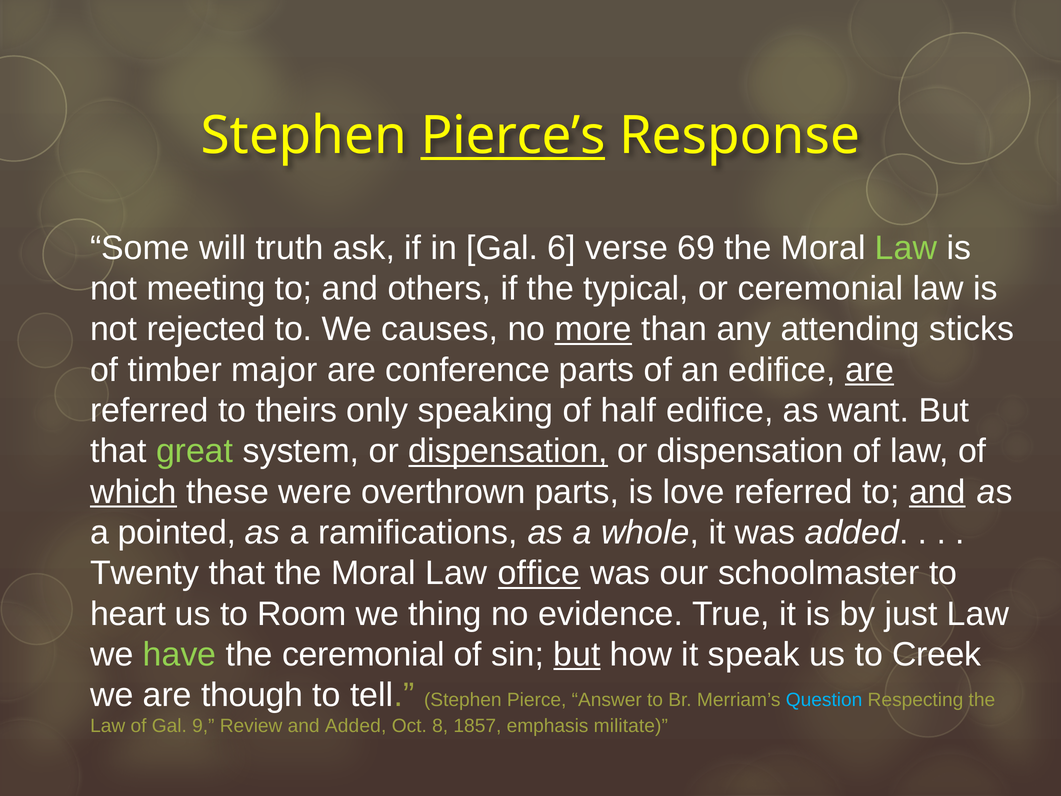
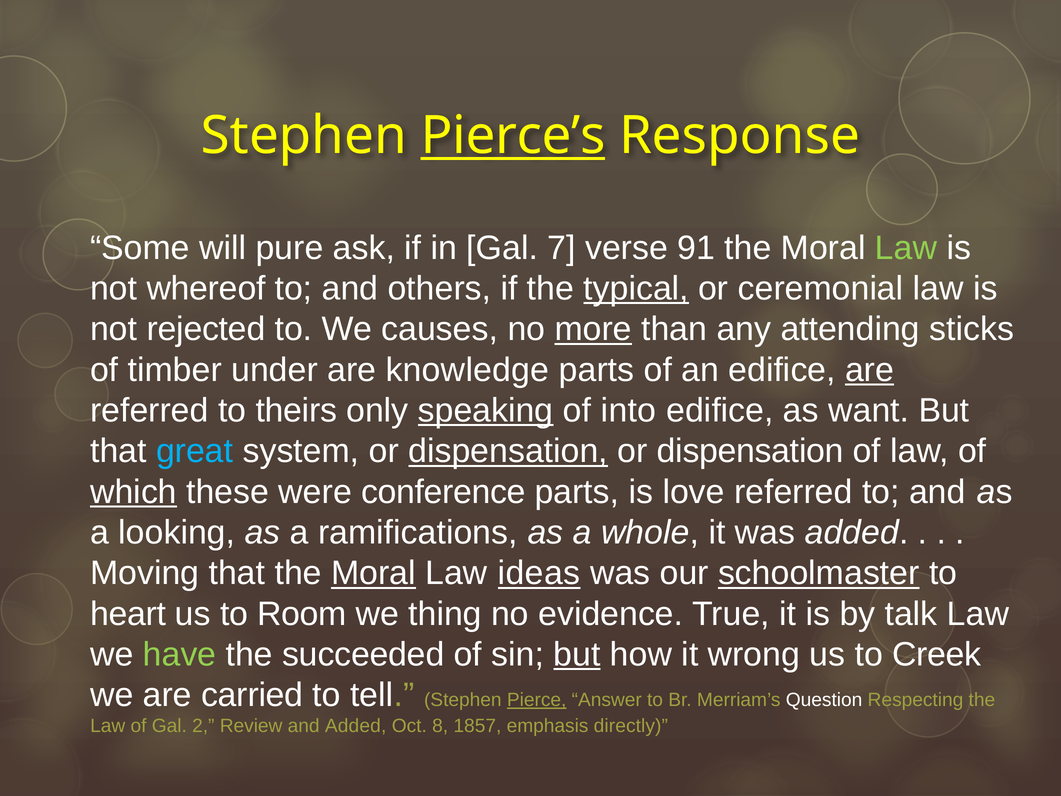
truth: truth -> pure
6: 6 -> 7
69: 69 -> 91
meeting: meeting -> whereof
typical underline: none -> present
major: major -> under
conference: conference -> knowledge
speaking underline: none -> present
half: half -> into
great colour: light green -> light blue
overthrown: overthrown -> conference
and at (937, 492) underline: present -> none
pointed: pointed -> looking
Twenty: Twenty -> Moving
Moral at (374, 573) underline: none -> present
office: office -> ideas
schoolmaster underline: none -> present
just: just -> talk
the ceremonial: ceremonial -> succeeded
speak: speak -> wrong
though: though -> carried
Pierce underline: none -> present
Question colour: light blue -> white
9: 9 -> 2
militate: militate -> directly
